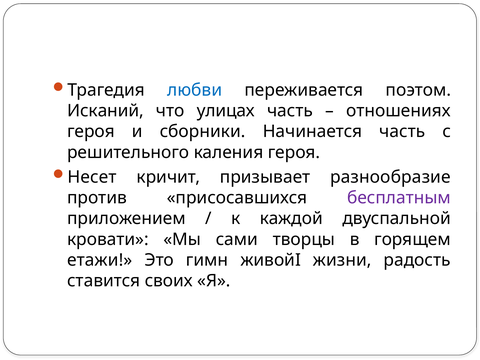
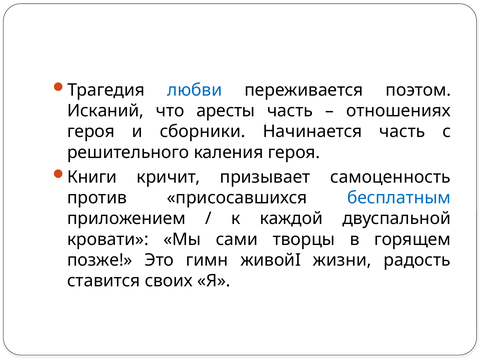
улицах: улицах -> аресты
Несет: Несет -> Книги
разнообразие: разнообразие -> самоценность
бесплатным colour: purple -> blue
етажи: етажи -> позже
